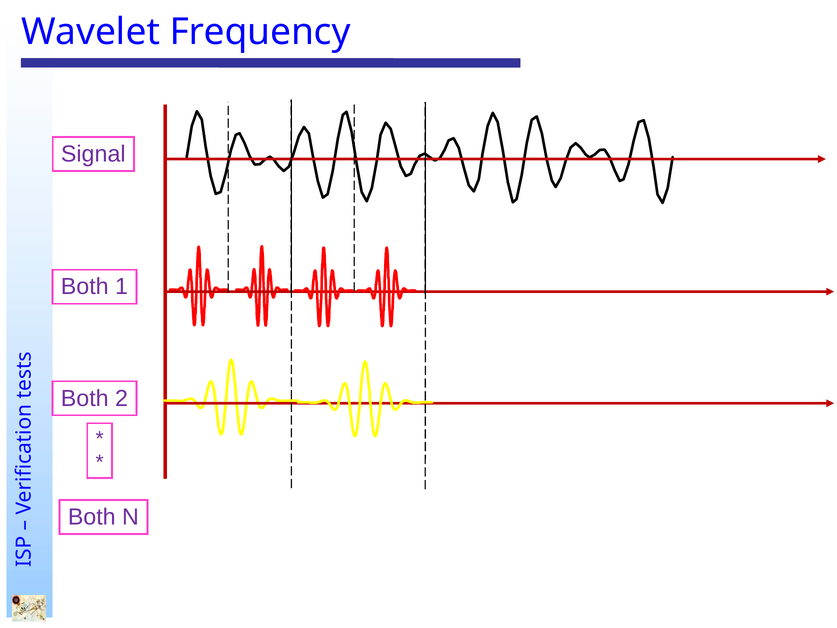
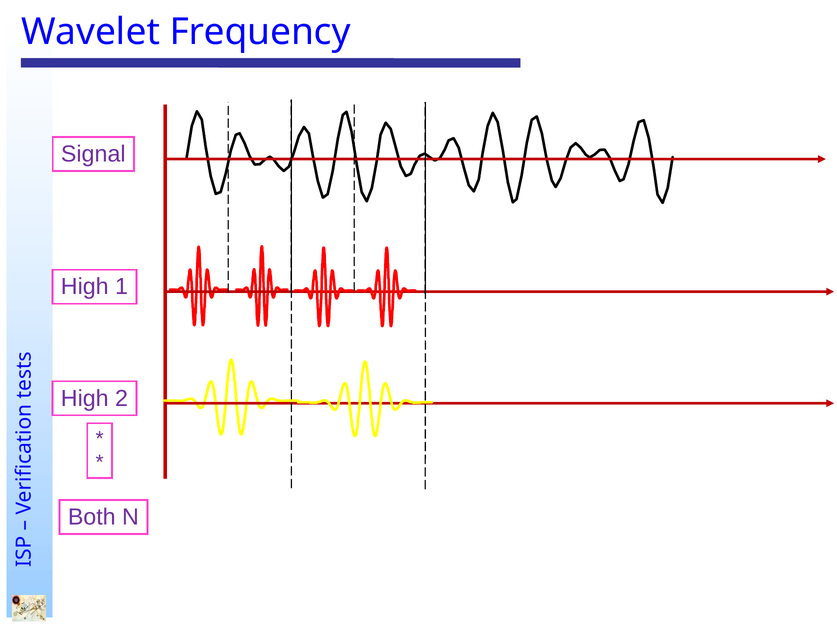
Both at (85, 287): Both -> High
Both at (85, 398): Both -> High
